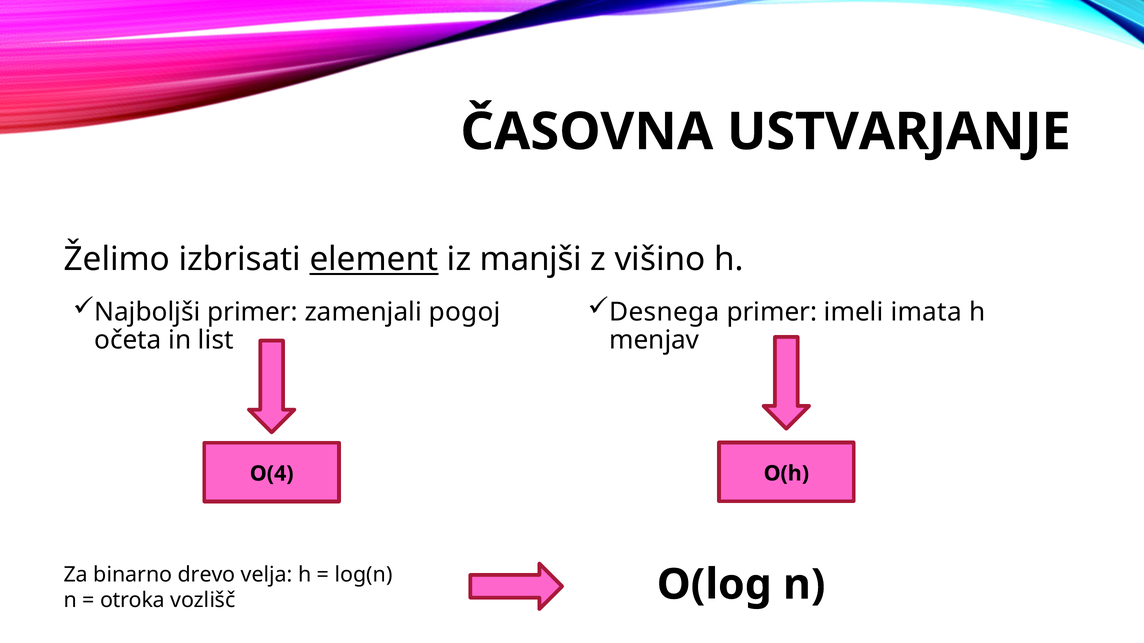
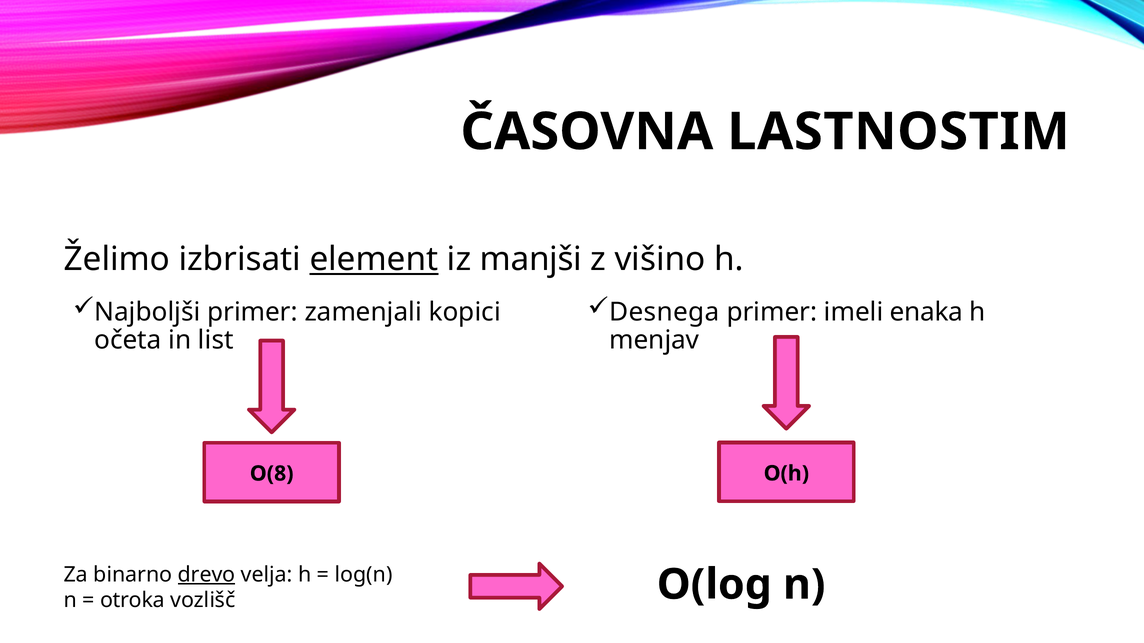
USTVARJANJE: USTVARJANJE -> LASTNOSTIM
pogoj: pogoj -> kopici
imata: imata -> enaka
O(4: O(4 -> O(8
drevo underline: none -> present
